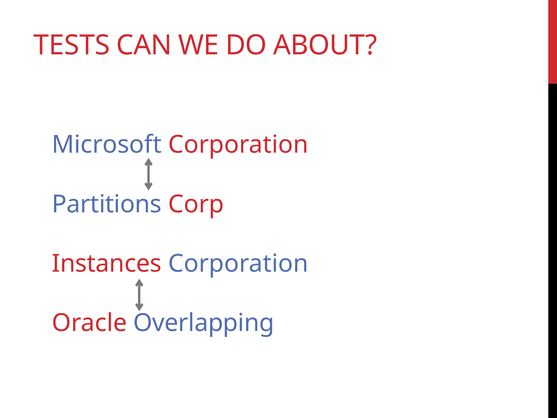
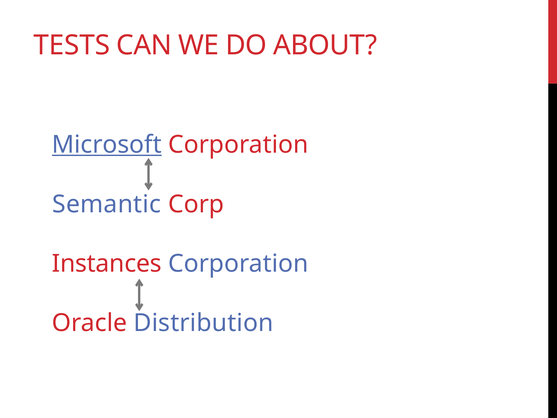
Microsoft underline: none -> present
Partitions: Partitions -> Semantic
Overlapping: Overlapping -> Distribution
